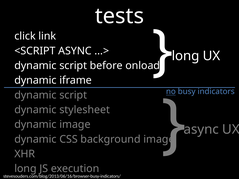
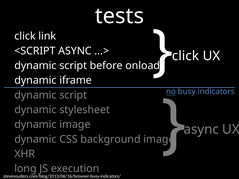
long at (186, 56): long -> click
